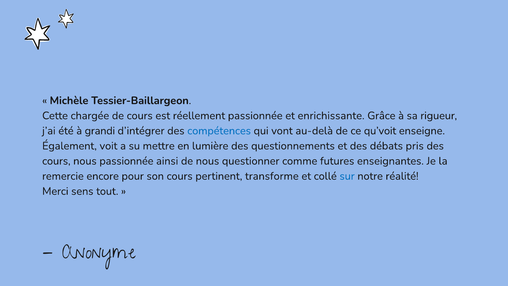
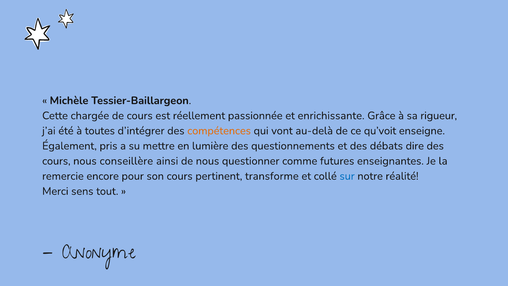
grandi: grandi -> toutes
compétences colour: blue -> orange
voit: voit -> pris
pris: pris -> dire
nous passionnée: passionnée -> conseillère
